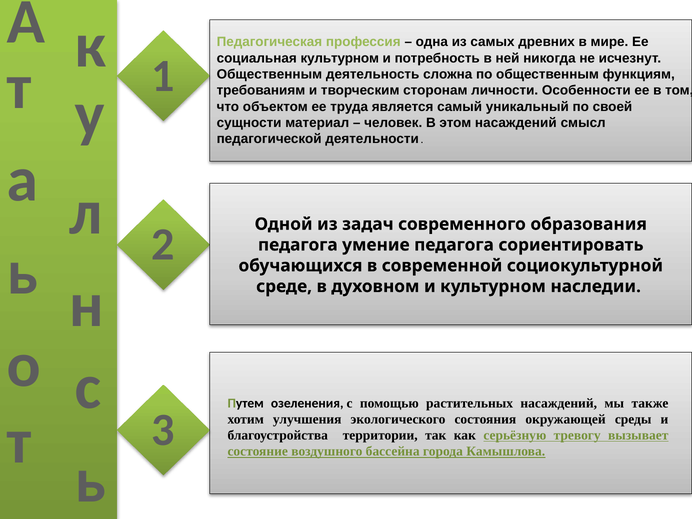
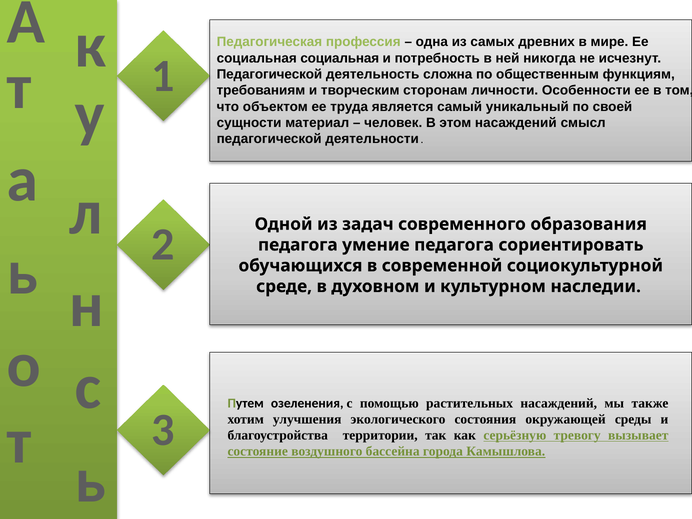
социальная культурном: культурном -> социальная
Общественным at (269, 74): Общественным -> Педагогической
